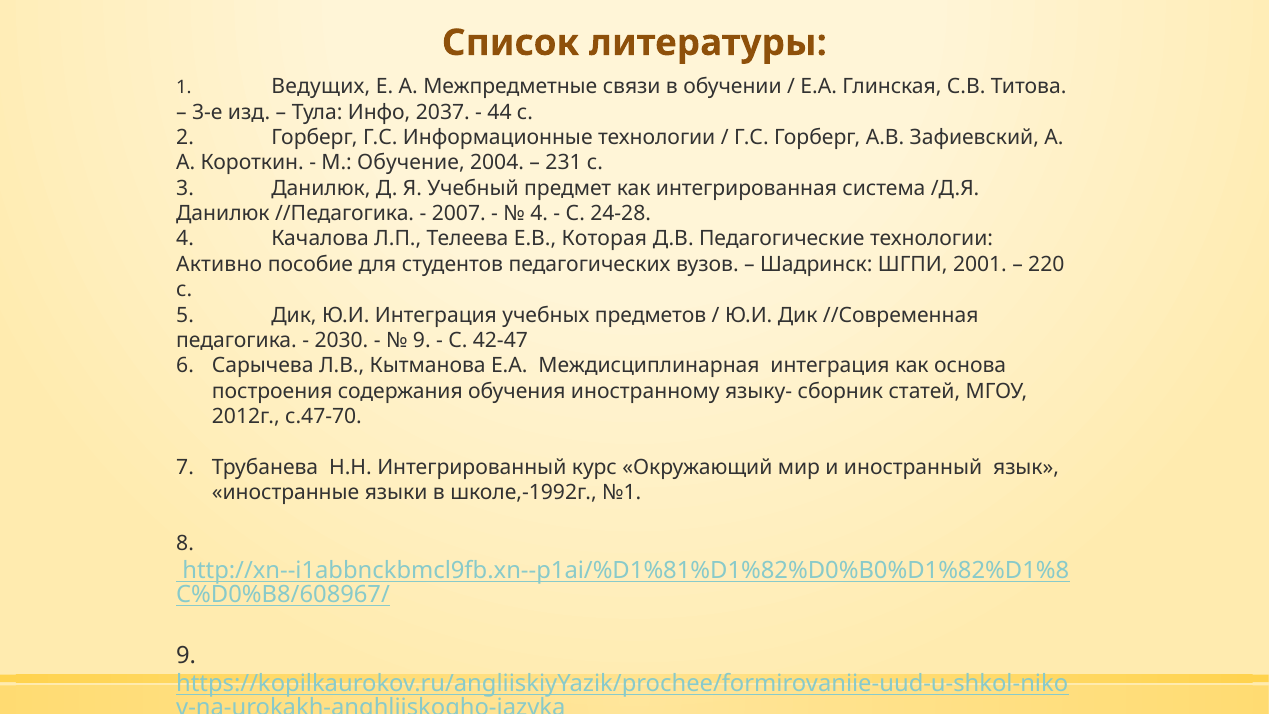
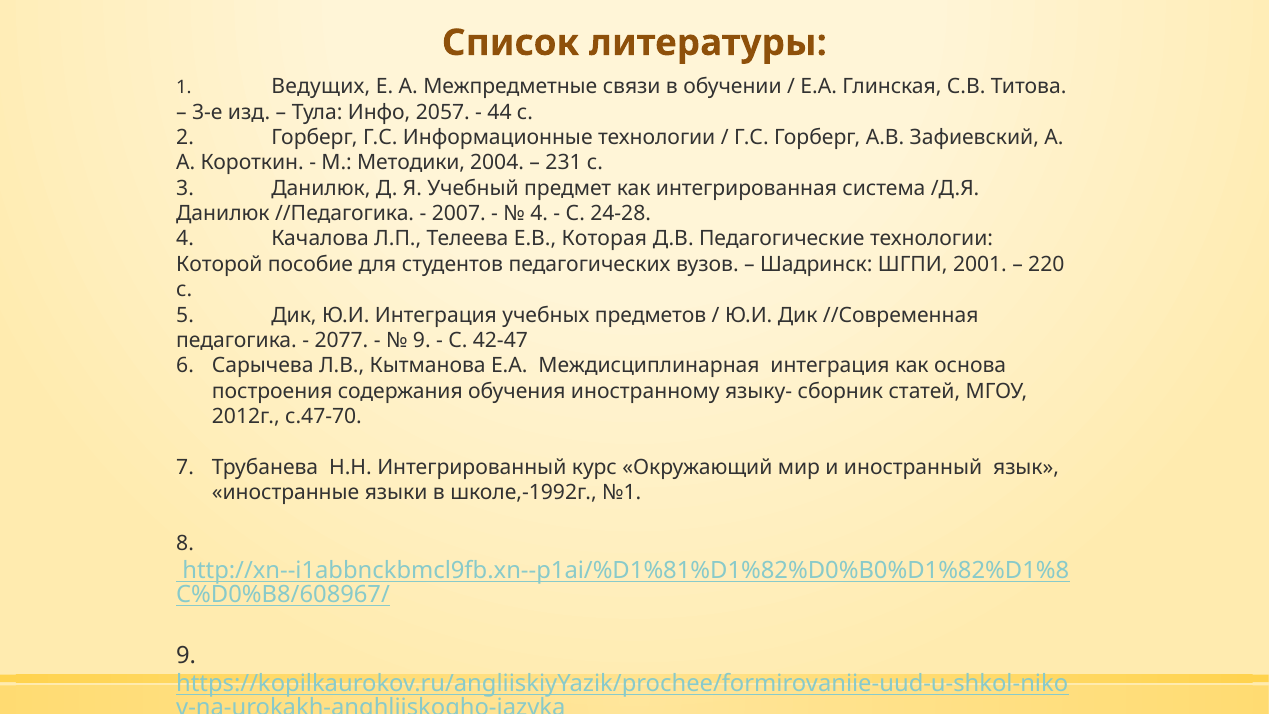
2037: 2037 -> 2057
Обучение: Обучение -> Методики
Активно: Активно -> Которой
2030: 2030 -> 2077
